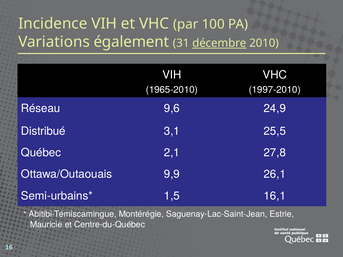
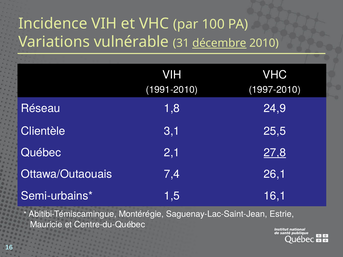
également: également -> vulnérable
1965-2010: 1965-2010 -> 1991-2010
9,6: 9,6 -> 1,8
Distribué: Distribué -> Clientèle
27,8 underline: none -> present
9,9: 9,9 -> 7,4
